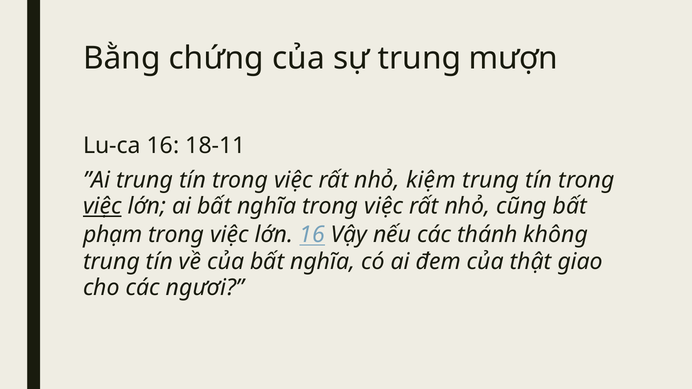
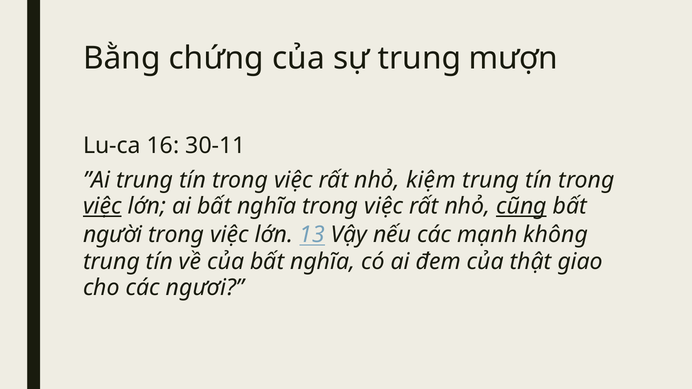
18-11: 18-11 -> 30-11
cũng underline: none -> present
phạm: phạm -> người
lớn 16: 16 -> 13
thánh: thánh -> mạnh
